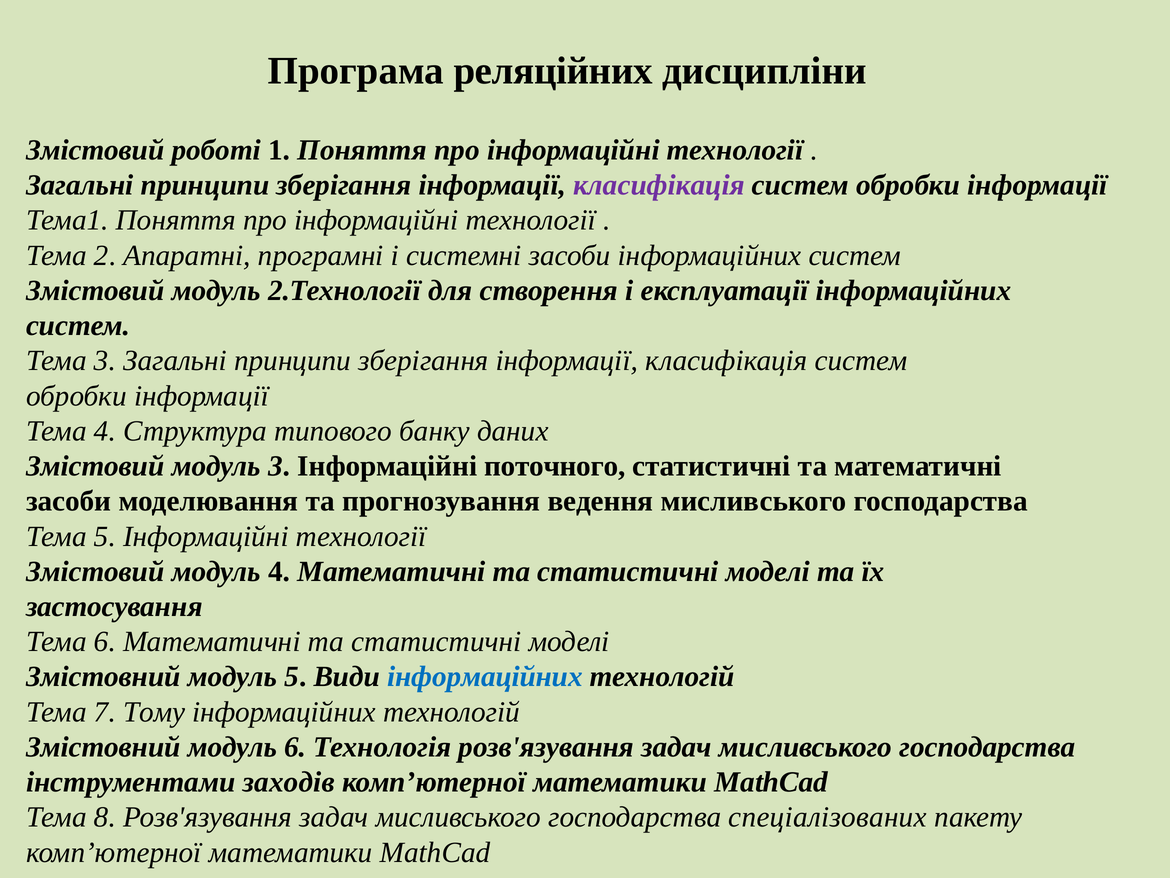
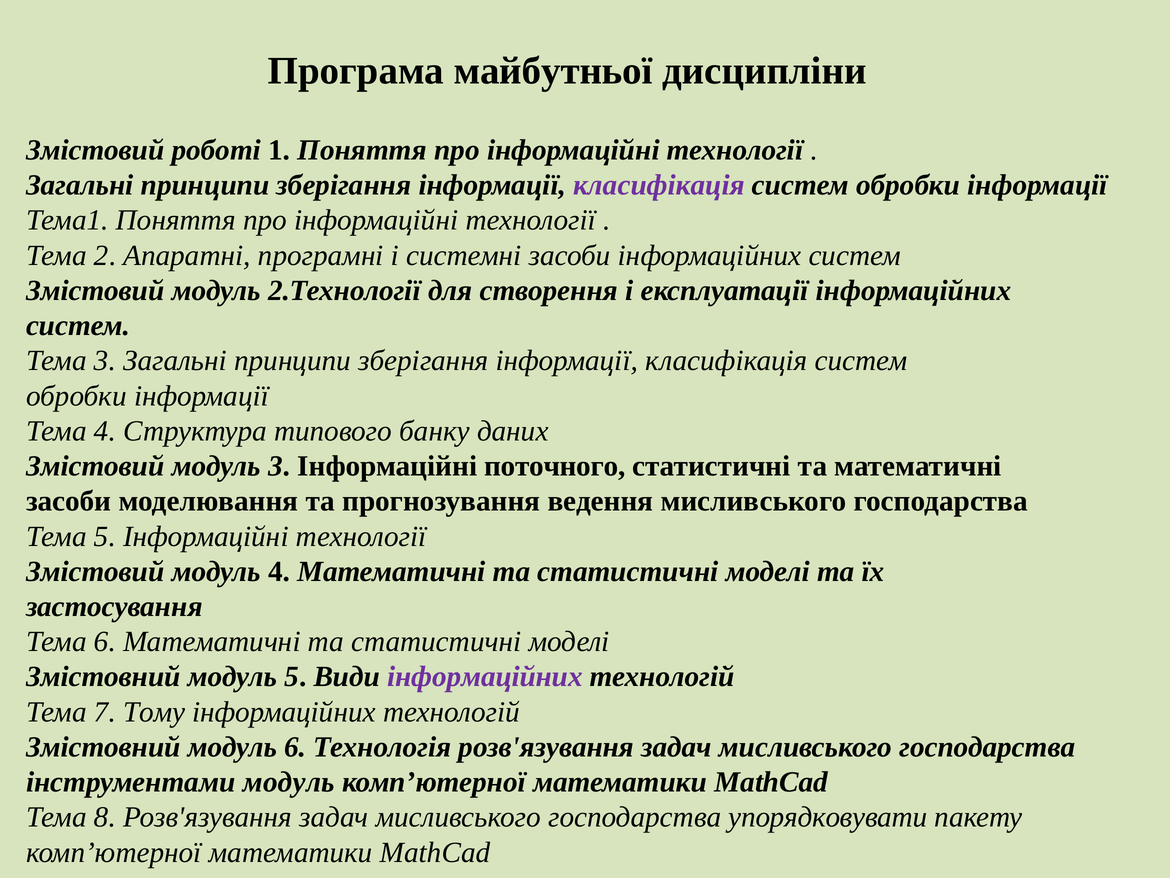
реляційних: реляційних -> майбутньої
інформаційних at (485, 676) colour: blue -> purple
інструментами заходів: заходів -> модуль
спеціалізованих: спеціалізованих -> упорядковувати
